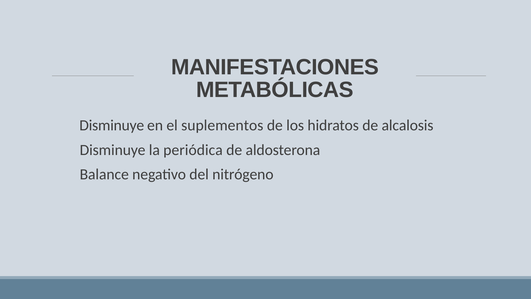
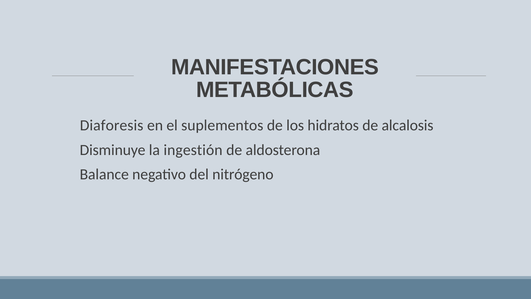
Disminuye at (112, 125): Disminuye -> Diaforesis
periódica: periódica -> ingestión
